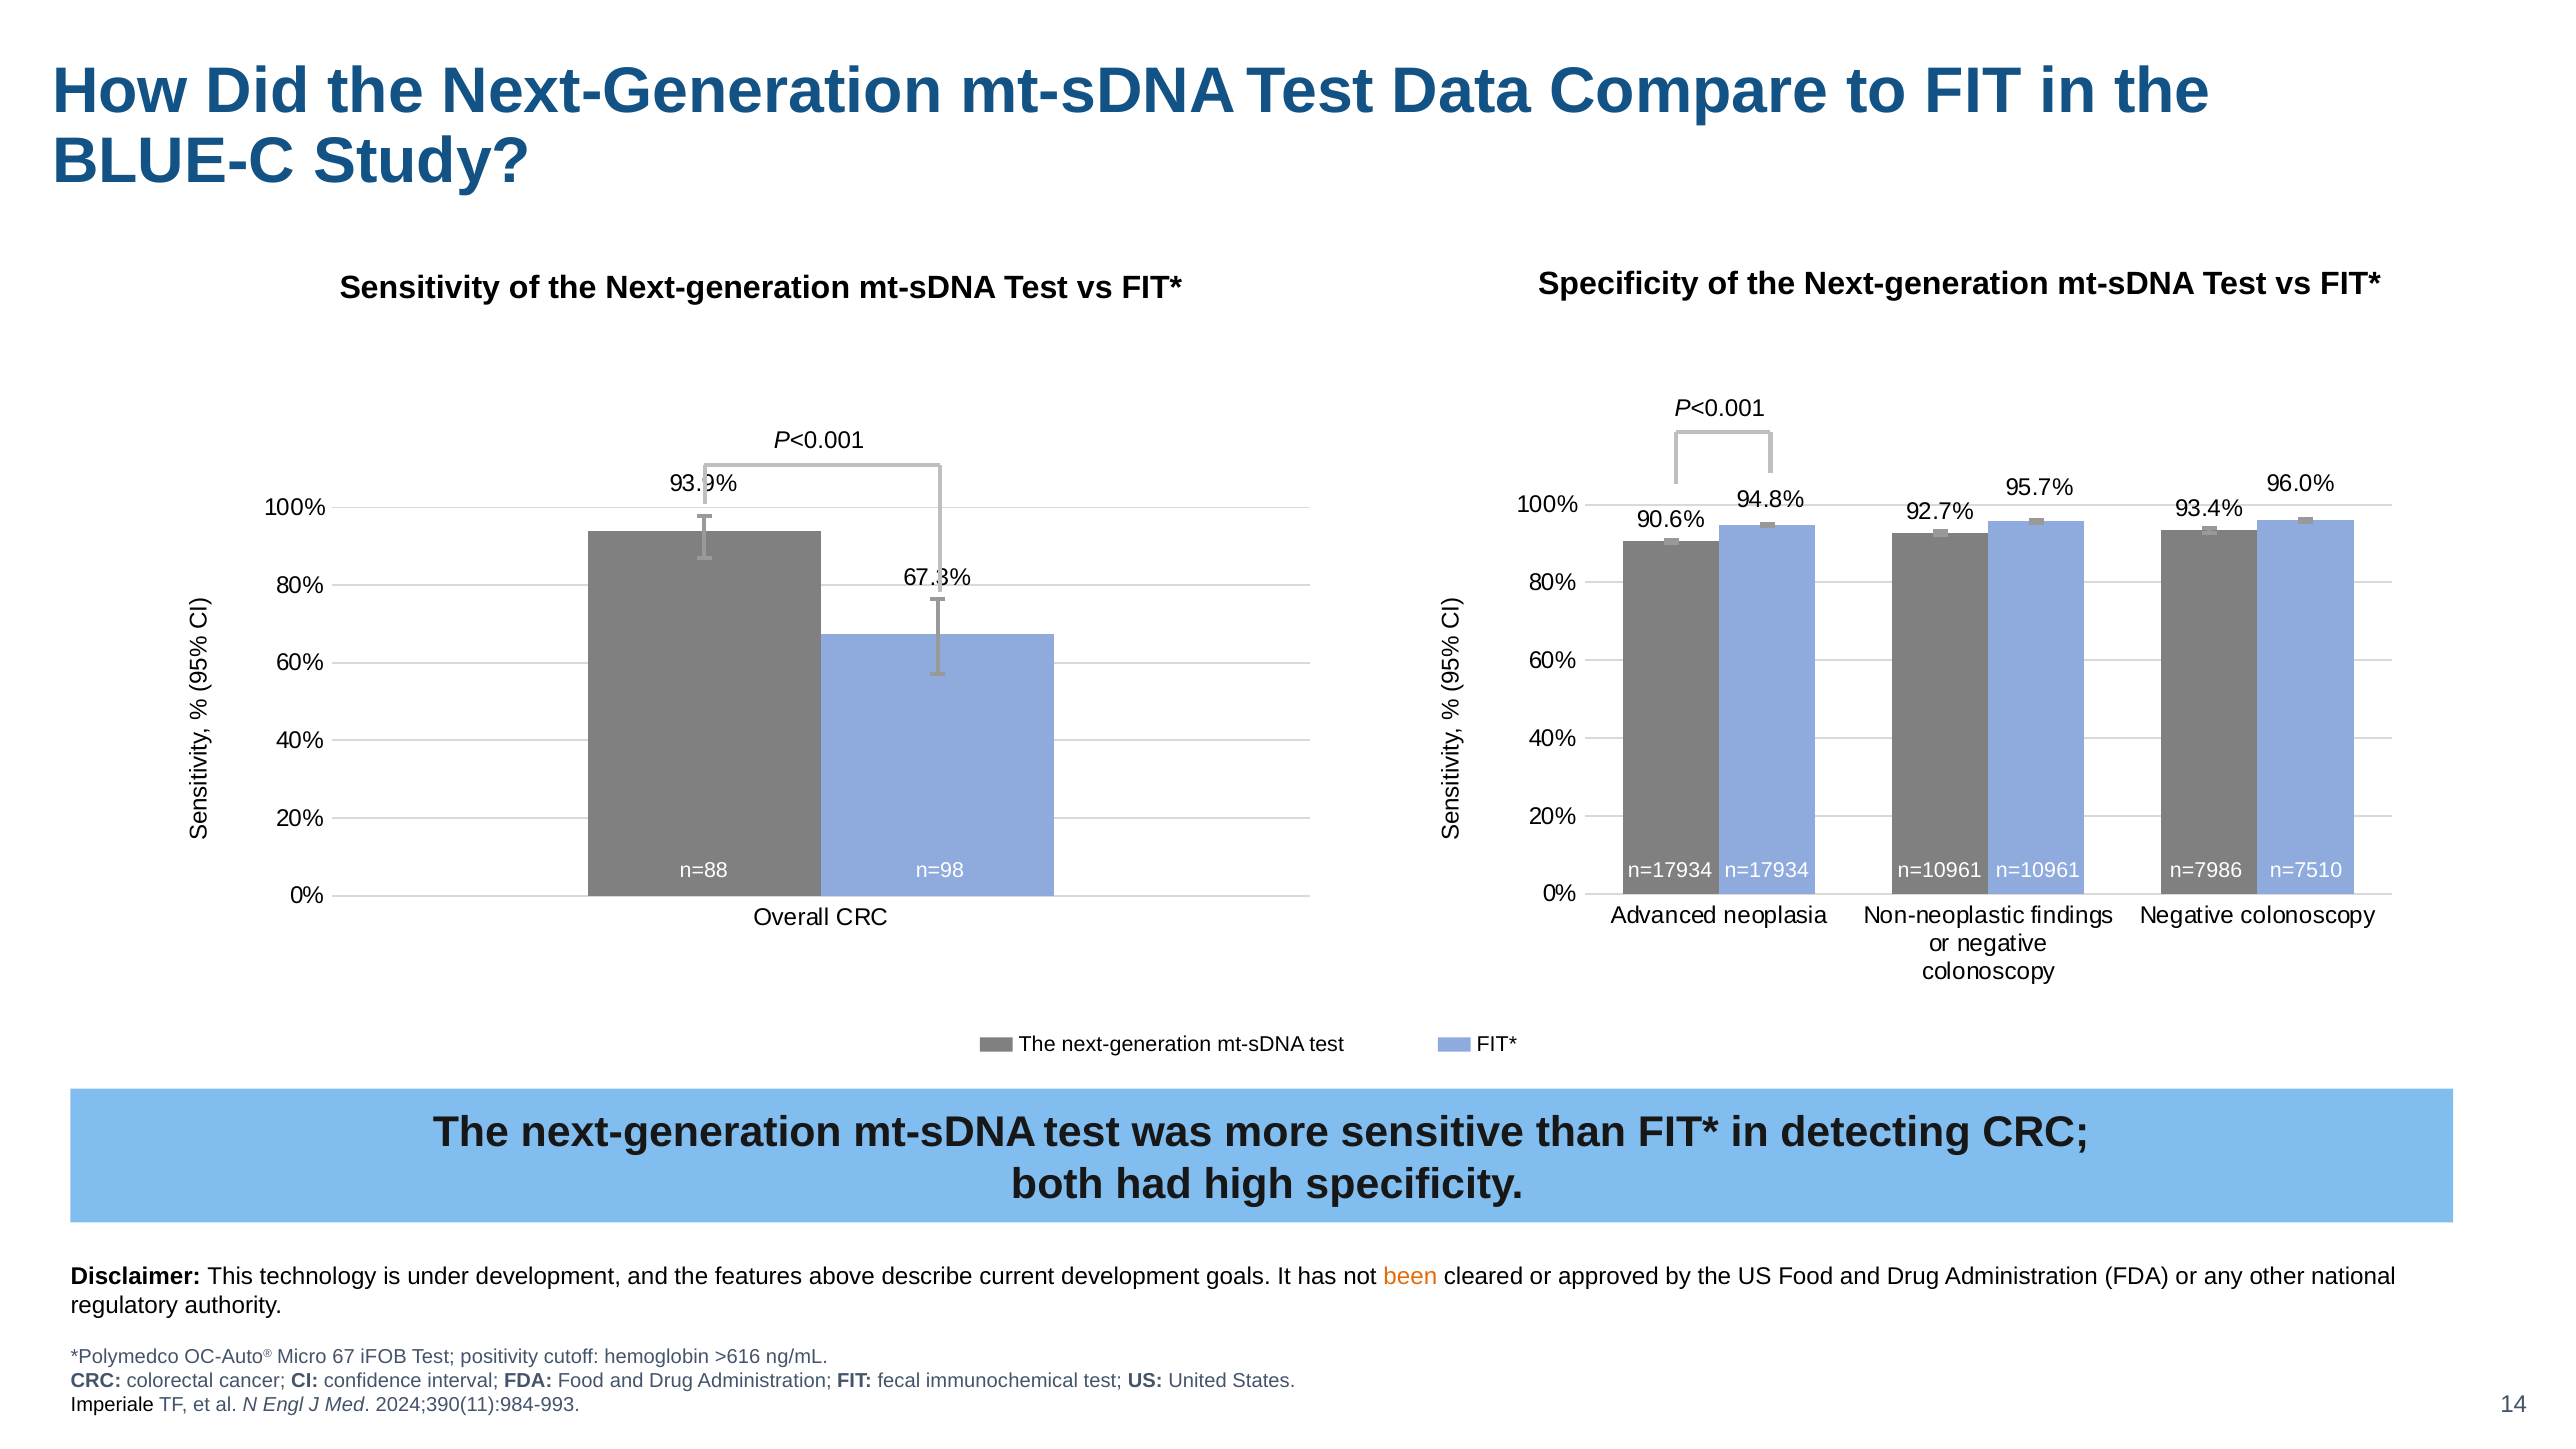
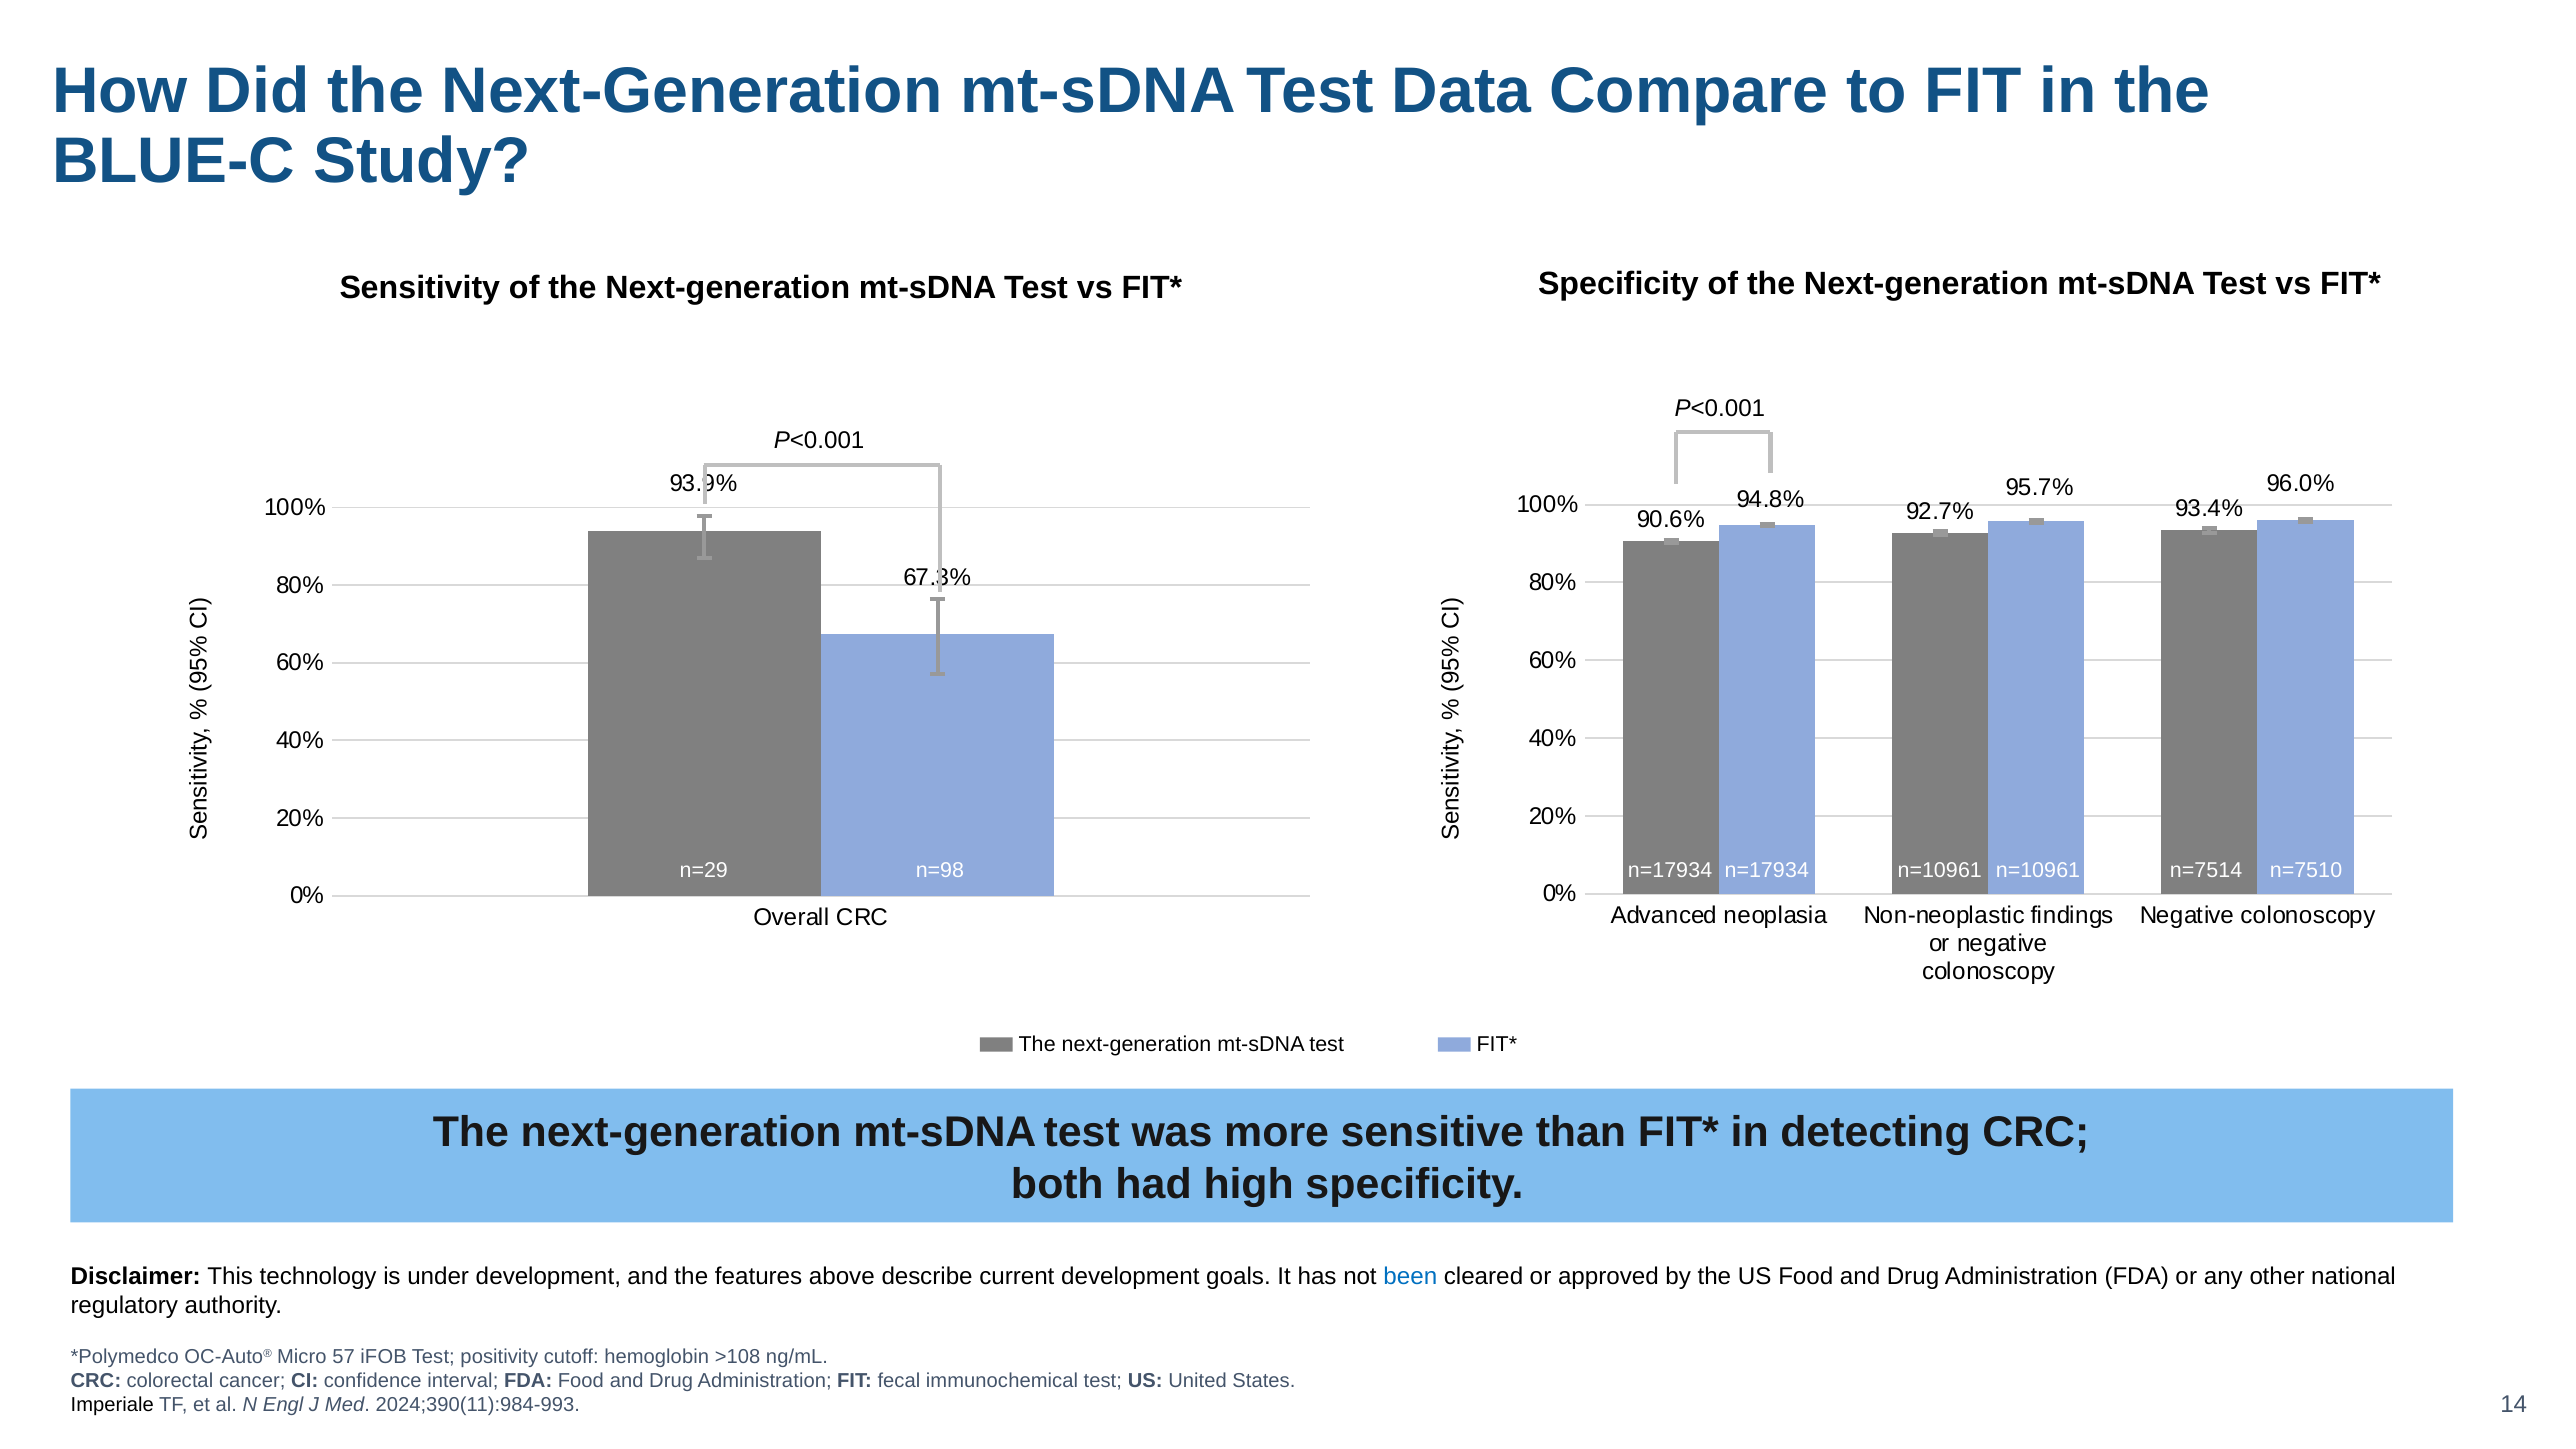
n=88: n=88 -> n=29
n=7986: n=7986 -> n=7514
been colour: orange -> blue
67: 67 -> 57
>616: >616 -> >108
